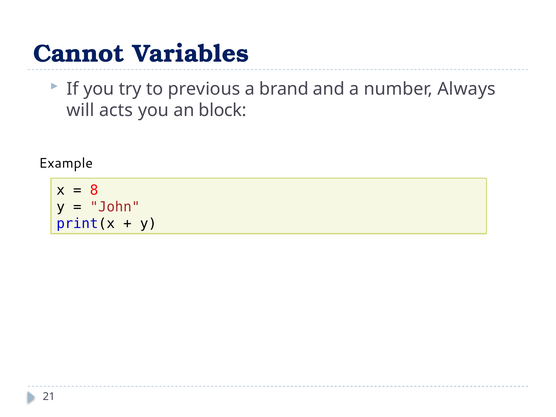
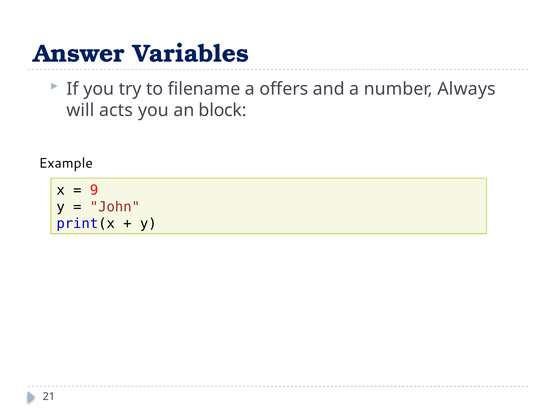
Cannot: Cannot -> Answer
previous: previous -> filename
brand: brand -> offers
8: 8 -> 9
